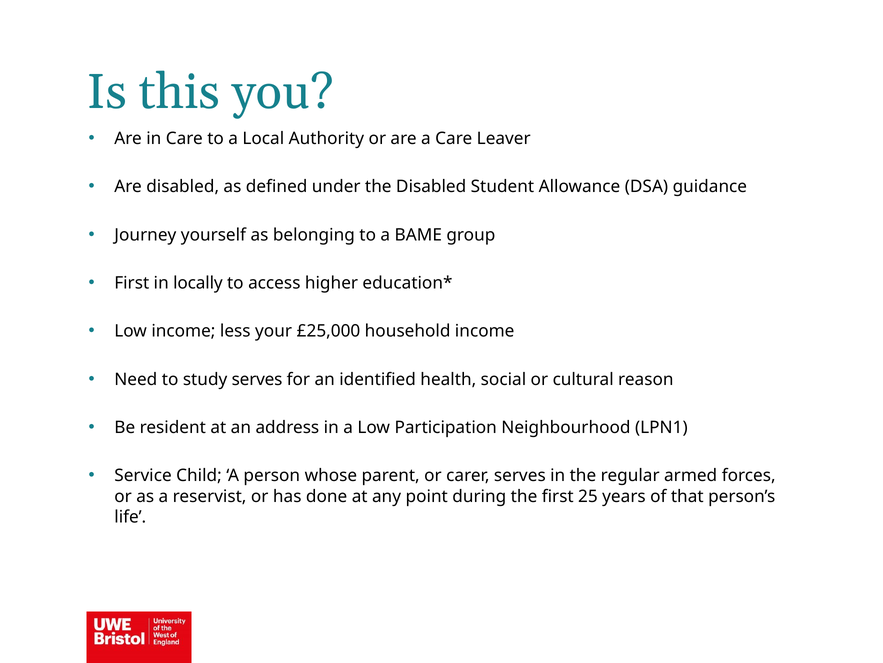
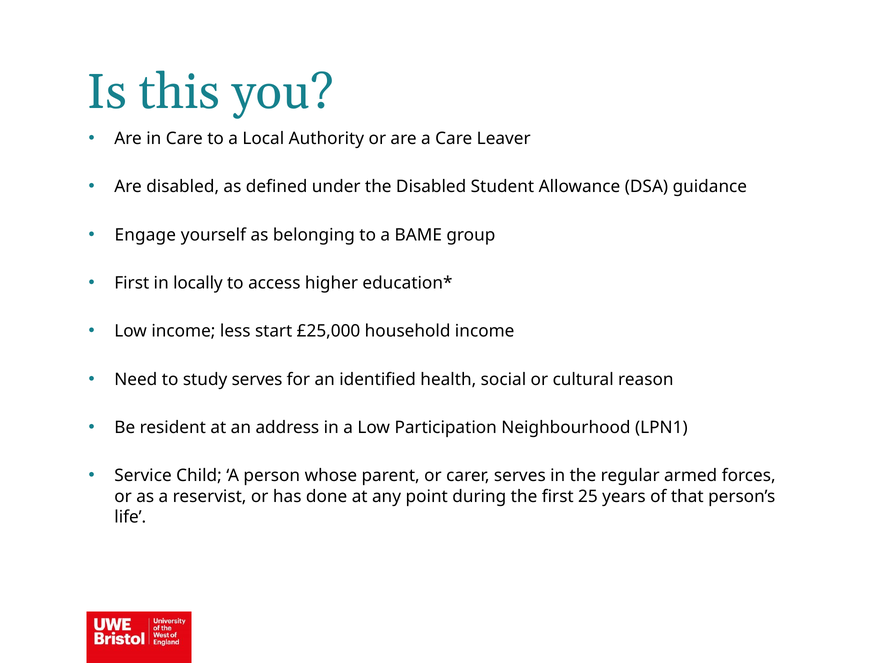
Journey: Journey -> Engage
your: your -> start
